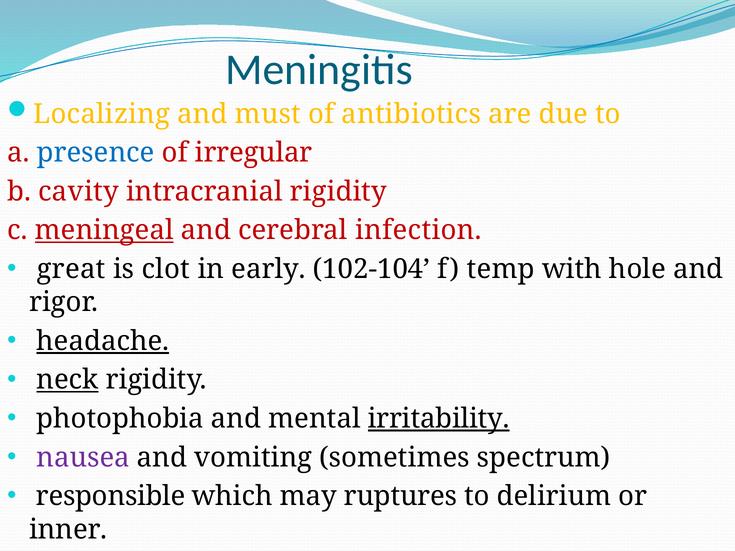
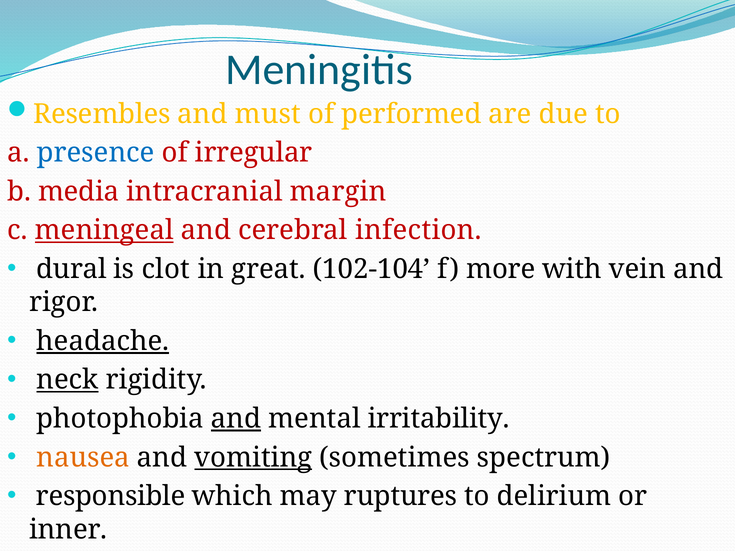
Localizing: Localizing -> Resembles
antibiotics: antibiotics -> performed
cavity: cavity -> media
intracranial rigidity: rigidity -> margin
great: great -> dural
early: early -> great
temp: temp -> more
hole: hole -> vein
and at (236, 419) underline: none -> present
irritability underline: present -> none
nausea colour: purple -> orange
vomiting underline: none -> present
